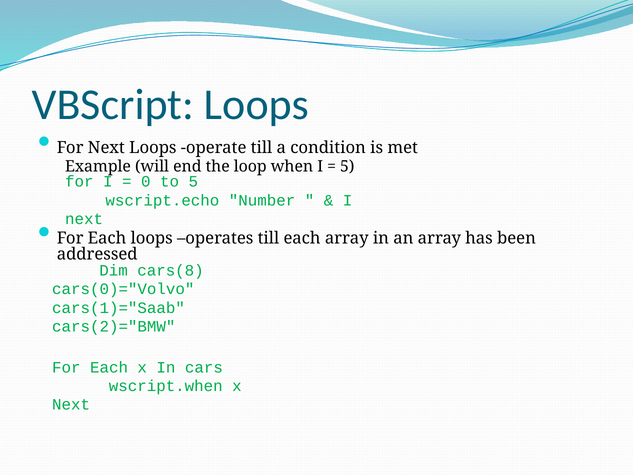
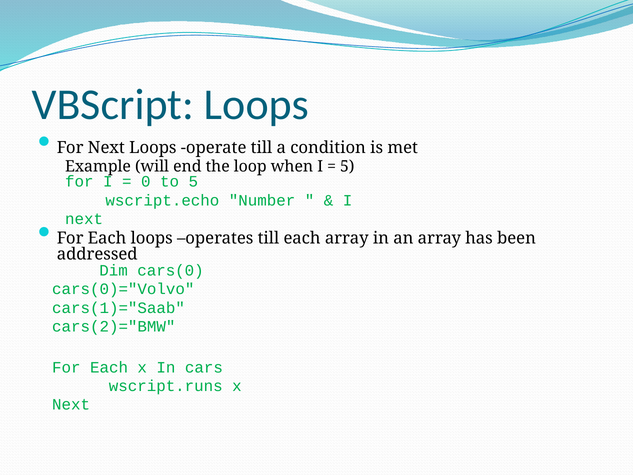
cars(8: cars(8 -> cars(0
wscript.when: wscript.when -> wscript.runs
